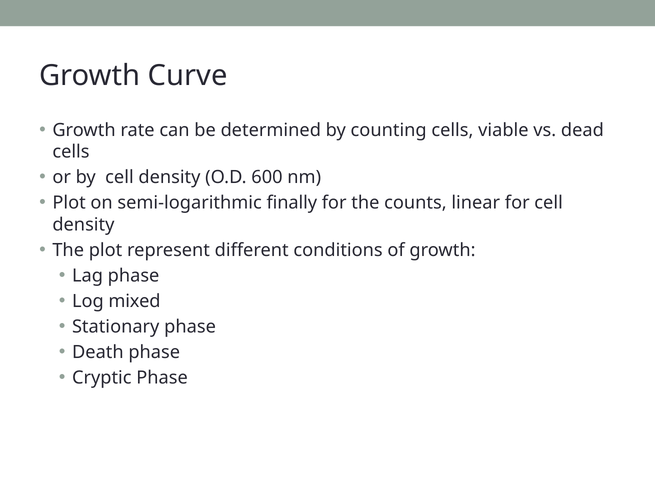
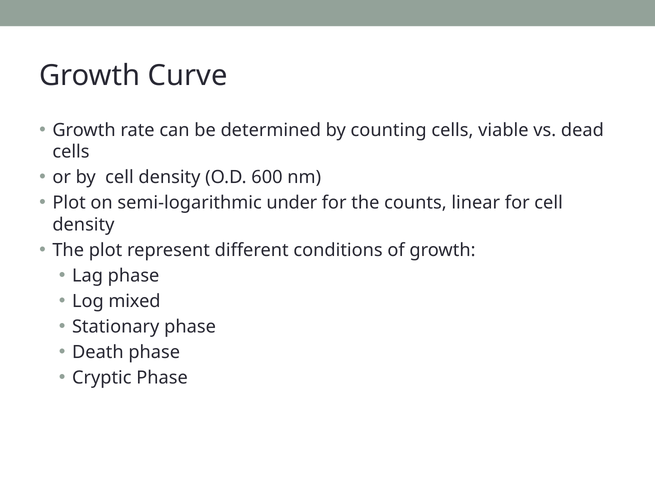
finally: finally -> under
